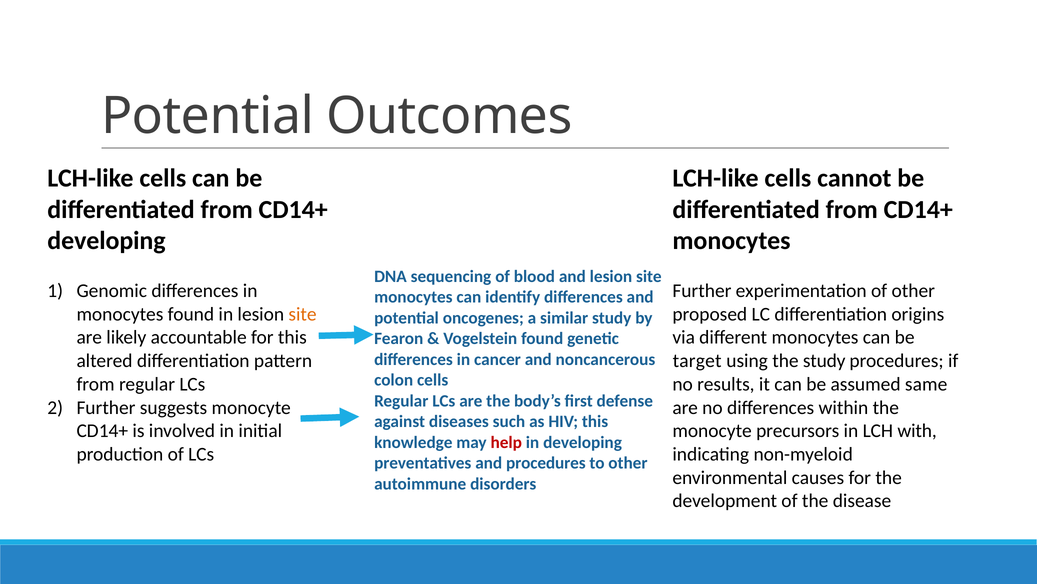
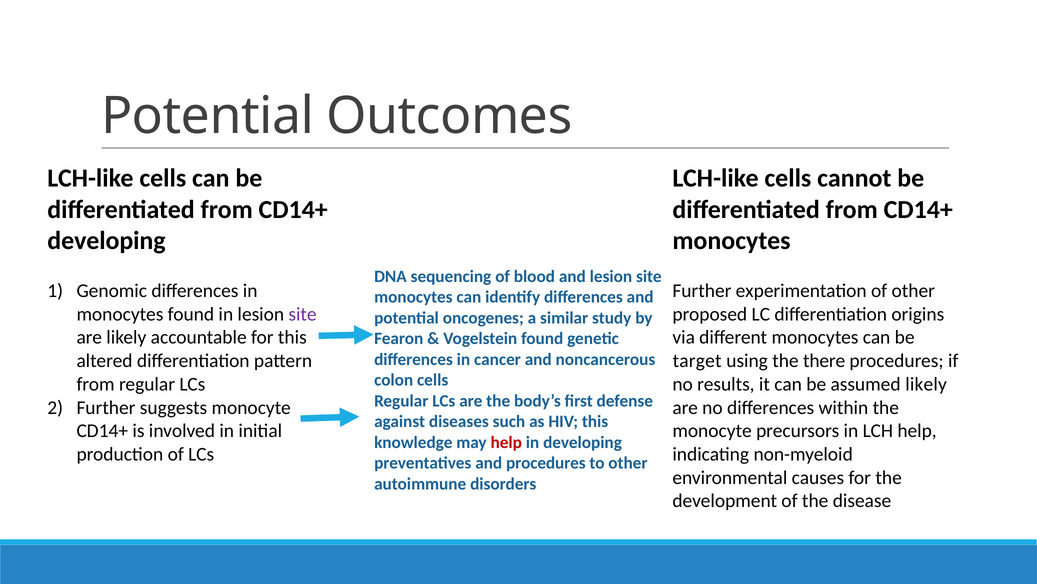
site at (303, 314) colour: orange -> purple
the study: study -> there
assumed same: same -> likely
LCH with: with -> help
